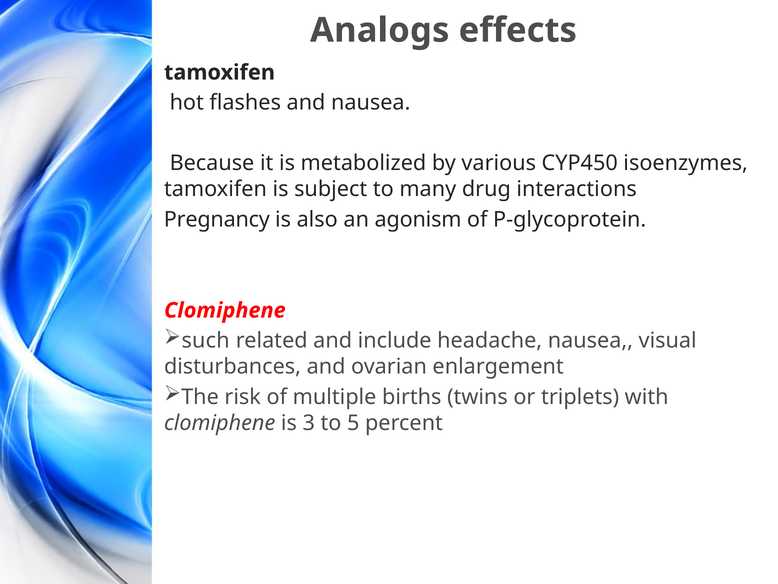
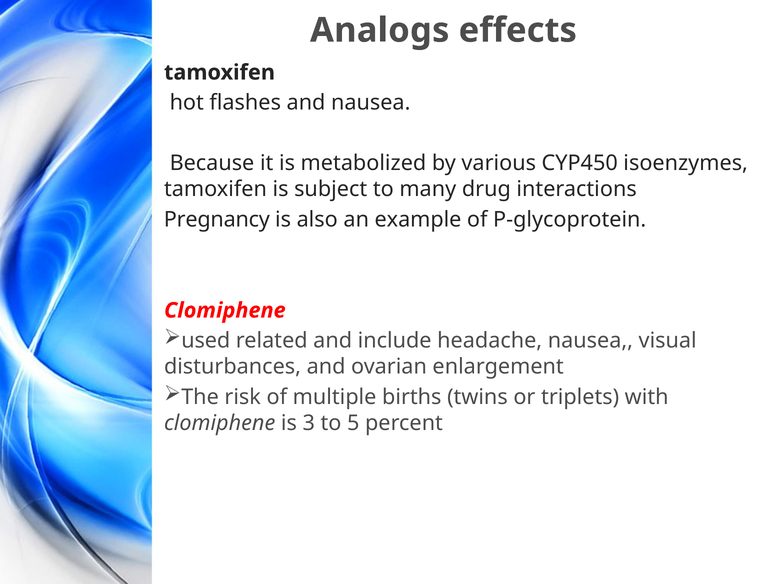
agonism: agonism -> example
such: such -> used
